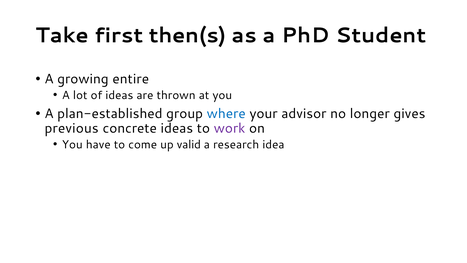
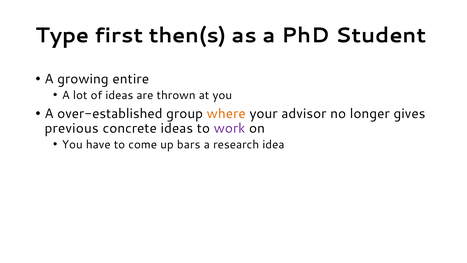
Take: Take -> Type
plan-established: plan-established -> over-established
where colour: blue -> orange
valid: valid -> bars
